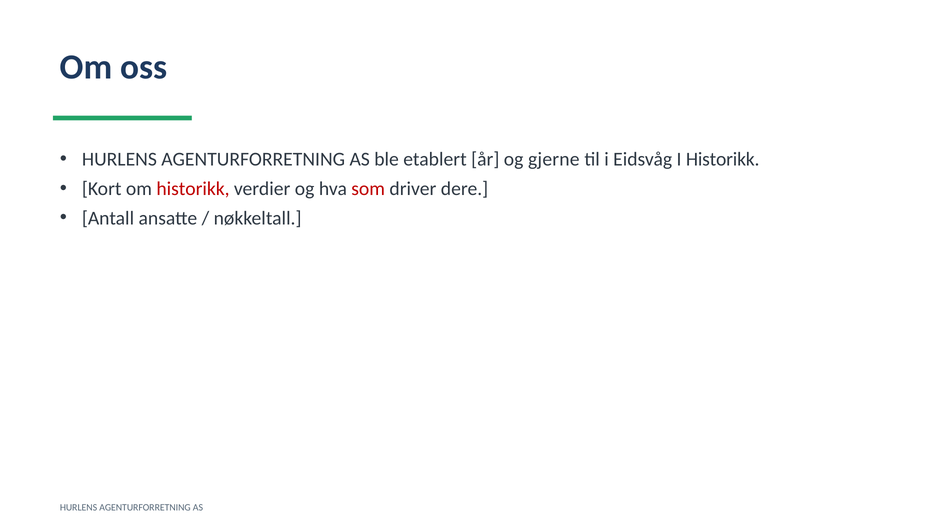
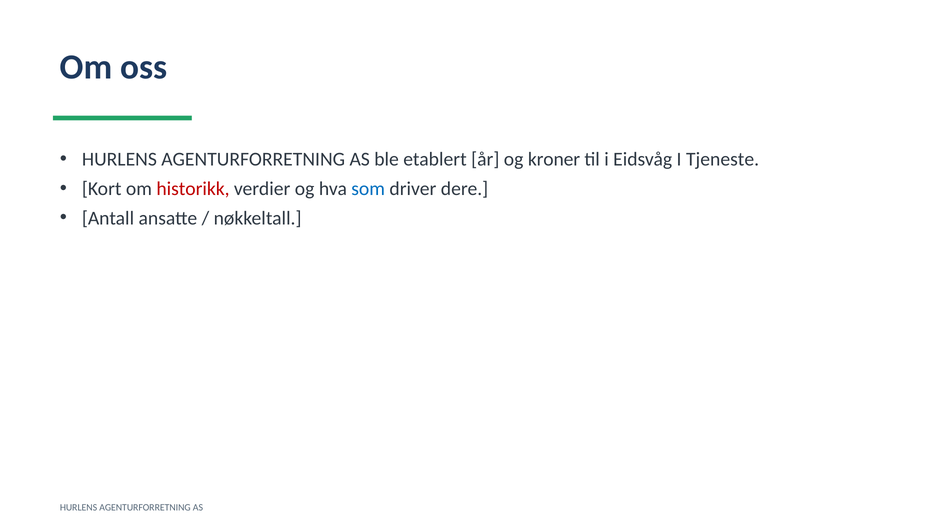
gjerne: gjerne -> kroner
I Historikk: Historikk -> Tjeneste
som colour: red -> blue
